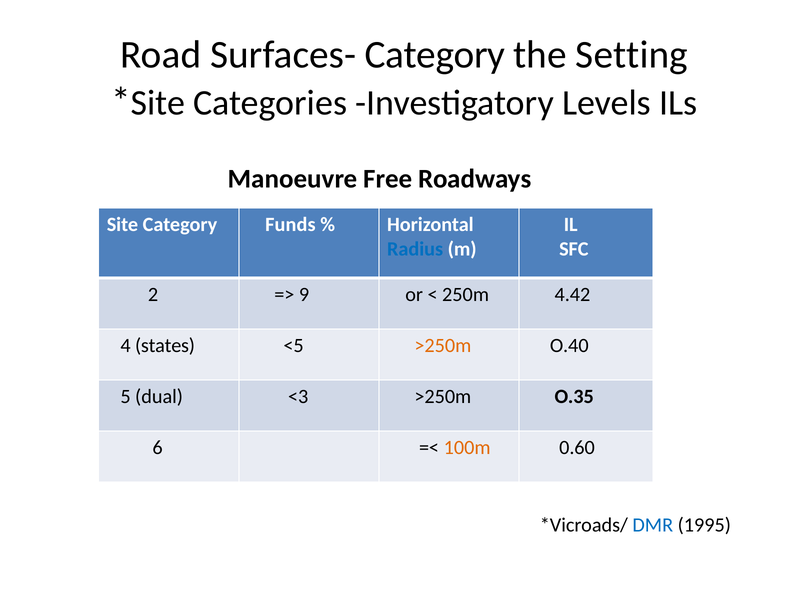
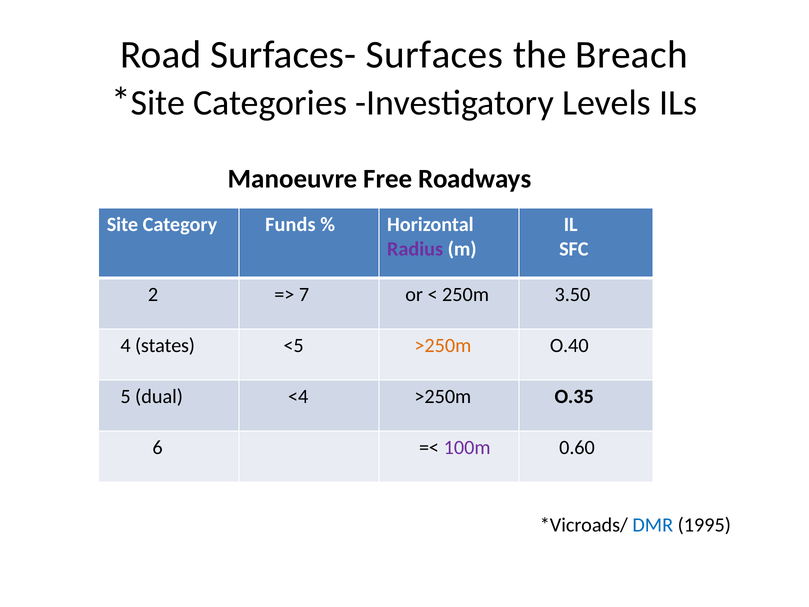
Surfaces- Category: Category -> Surfaces
Setting: Setting -> Breach
Radius colour: blue -> purple
9: 9 -> 7
4.42: 4.42 -> 3.50
<3: <3 -> <4
100m colour: orange -> purple
